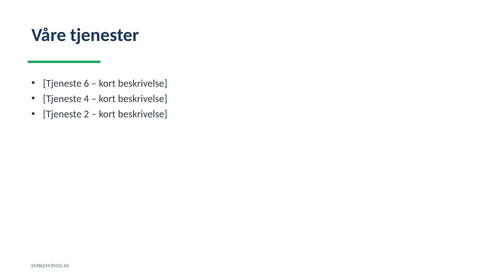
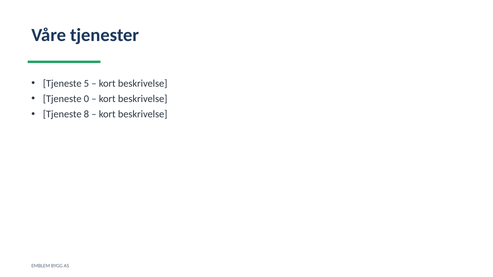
6: 6 -> 5
4: 4 -> 0
2: 2 -> 8
